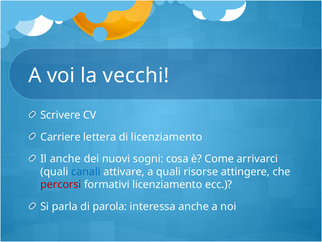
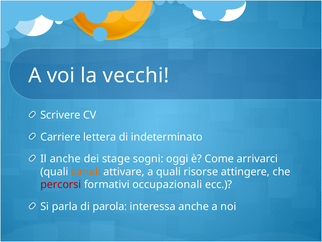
di licenziamento: licenziamento -> indeterminato
nuovi: nuovi -> stage
cosa: cosa -> oggi
canali colour: blue -> orange
formativi licenziamento: licenziamento -> occupazionali
